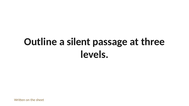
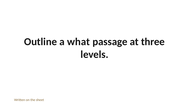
silent: silent -> what
